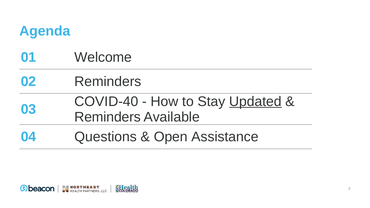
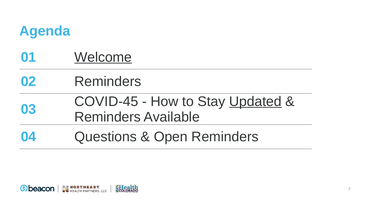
Welcome underline: none -> present
COVID-40: COVID-40 -> COVID-45
Open Assistance: Assistance -> Reminders
